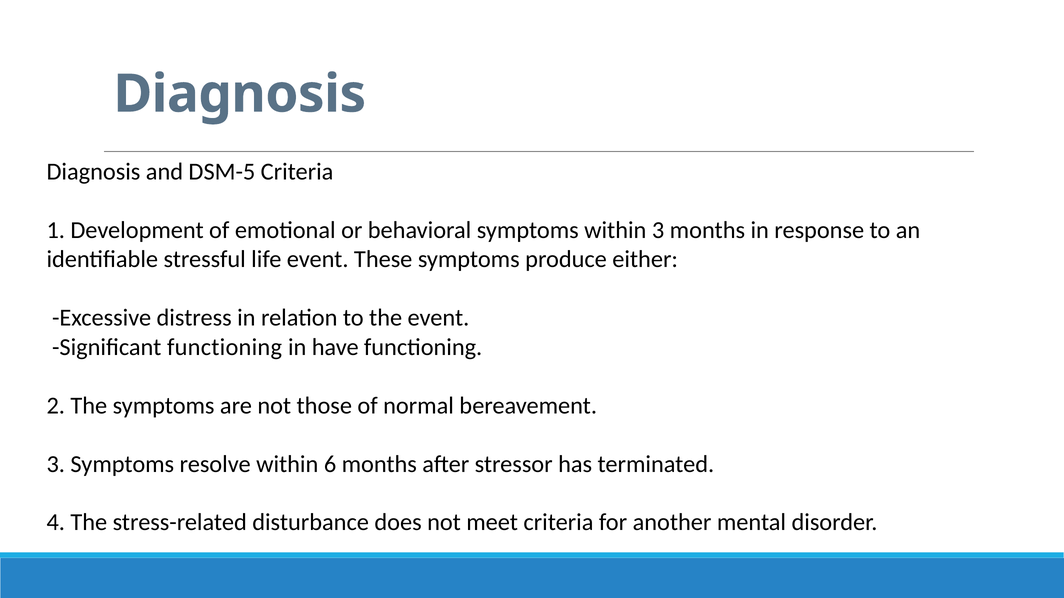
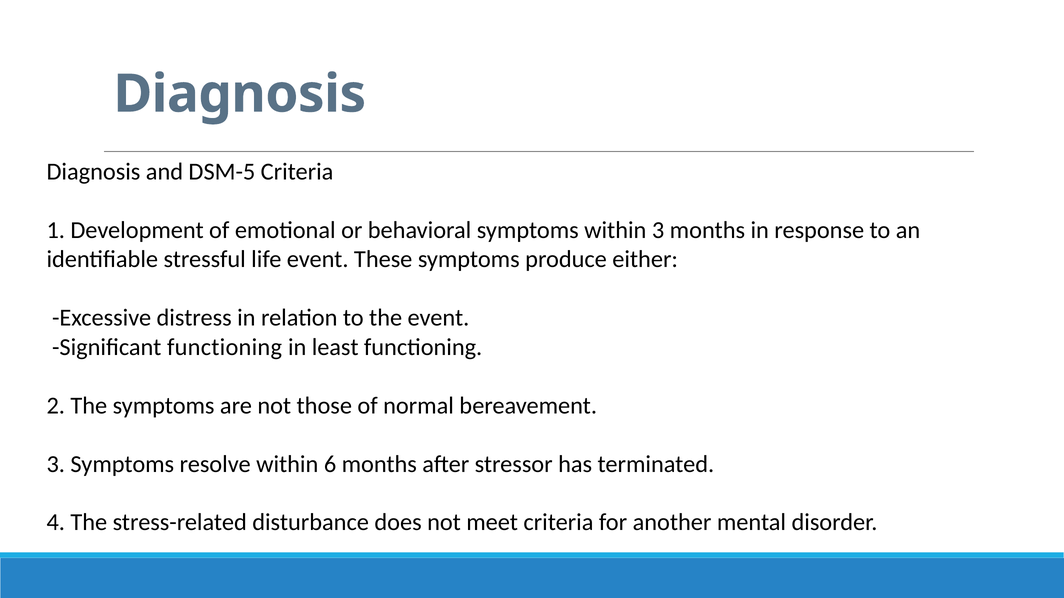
have: have -> least
